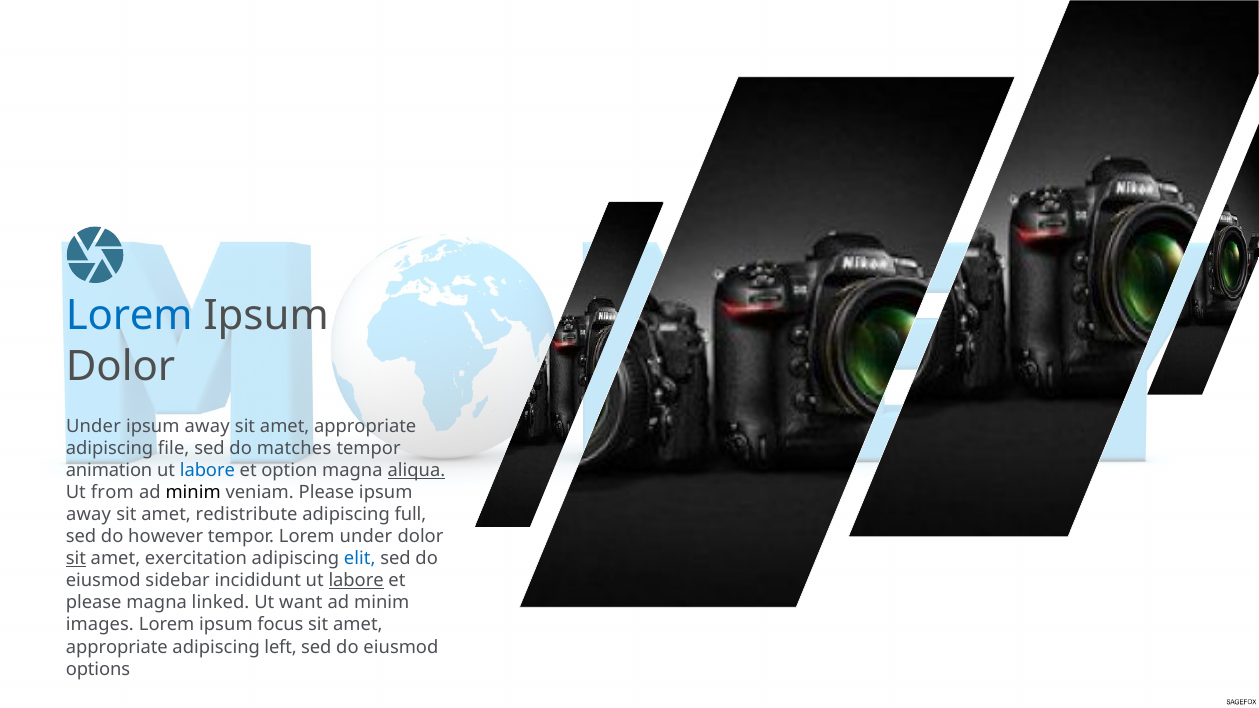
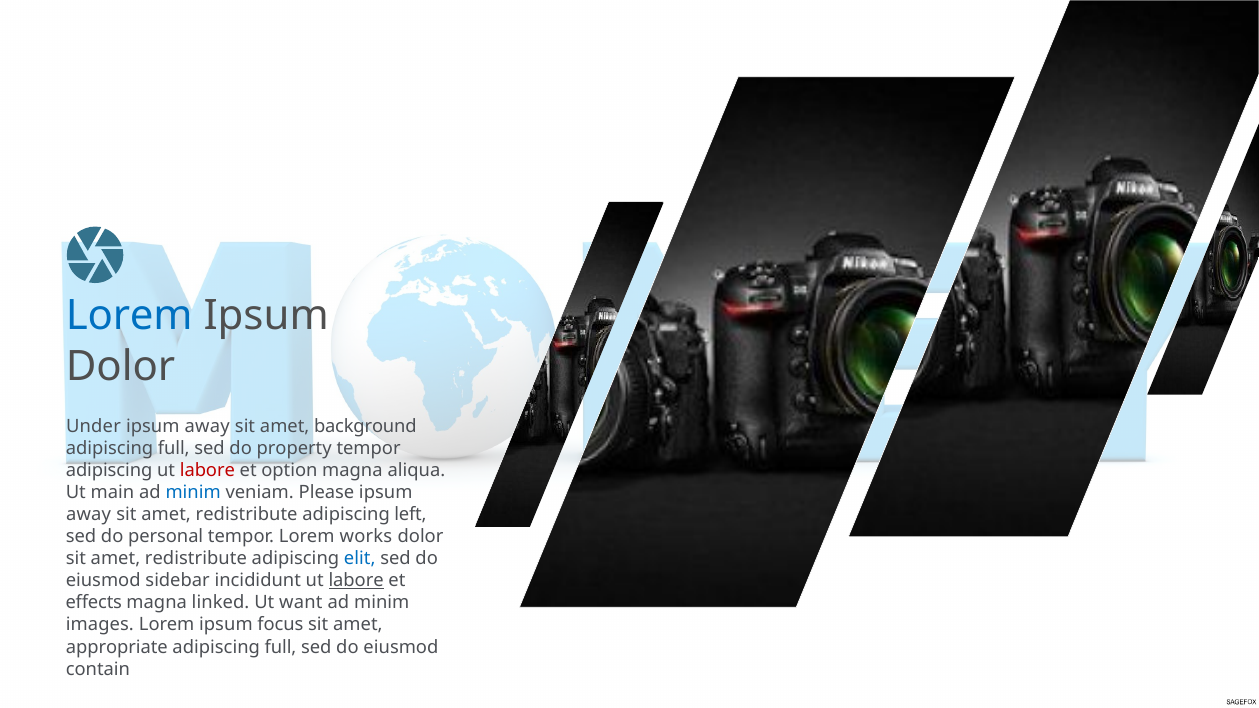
appropriate at (365, 427): appropriate -> background
file at (174, 449): file -> full
matches: matches -> property
animation at (109, 471): animation -> adipiscing
labore at (207, 471) colour: blue -> red
aliqua underline: present -> none
from: from -> main
minim at (193, 493) colour: black -> blue
full: full -> left
however: however -> personal
Lorem under: under -> works
sit at (76, 559) underline: present -> none
exercitation at (196, 559): exercitation -> redistribute
please at (94, 603): please -> effects
left at (281, 647): left -> full
options: options -> contain
